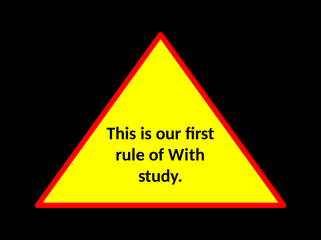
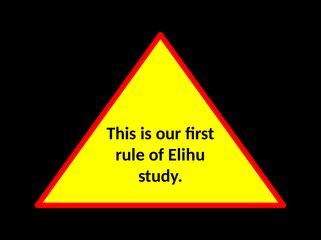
With: With -> Elihu
